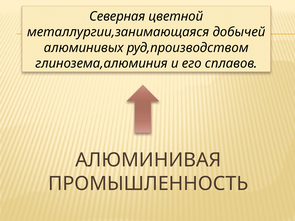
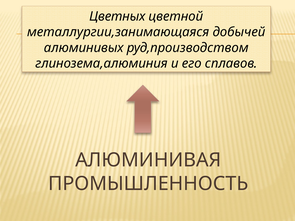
Северная: Северная -> Цветных
